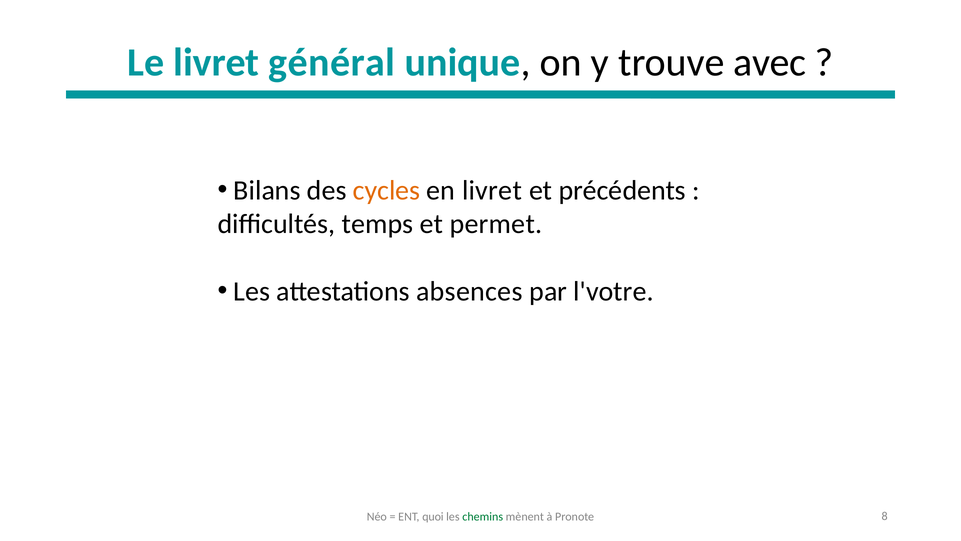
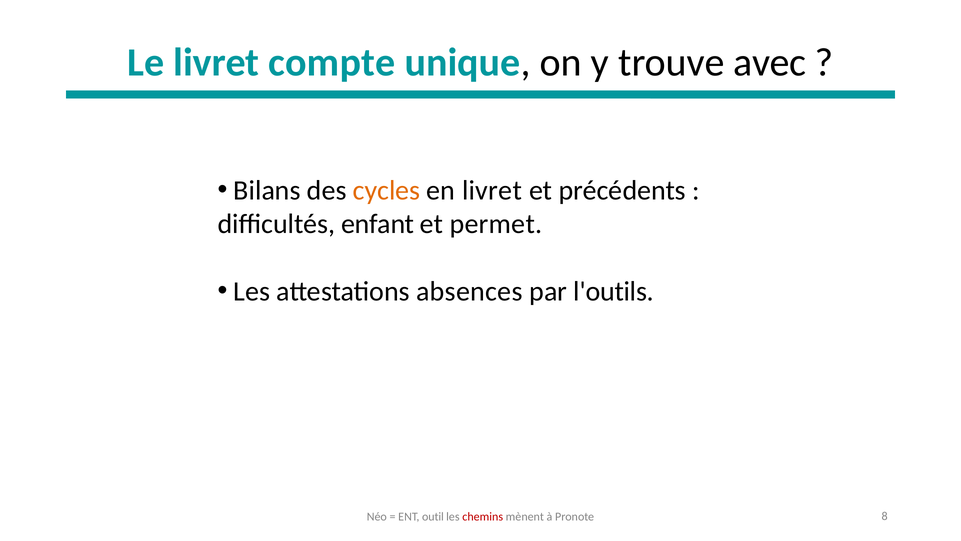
général: général -> compte
temps: temps -> enfant
l'votre: l'votre -> l'outils
quoi: quoi -> outil
chemins colour: green -> red
